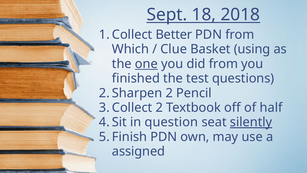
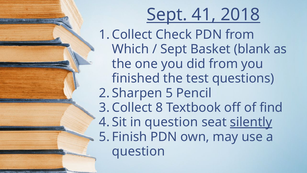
18: 18 -> 41
Better: Better -> Check
Clue at (174, 49): Clue -> Sept
using: using -> blank
one underline: present -> none
2 at (169, 93): 2 -> 5
2 at (159, 107): 2 -> 8
half: half -> find
assigned at (139, 151): assigned -> question
